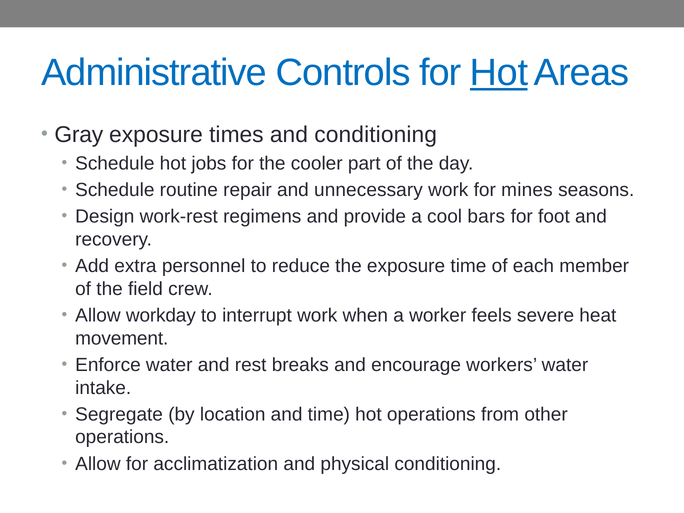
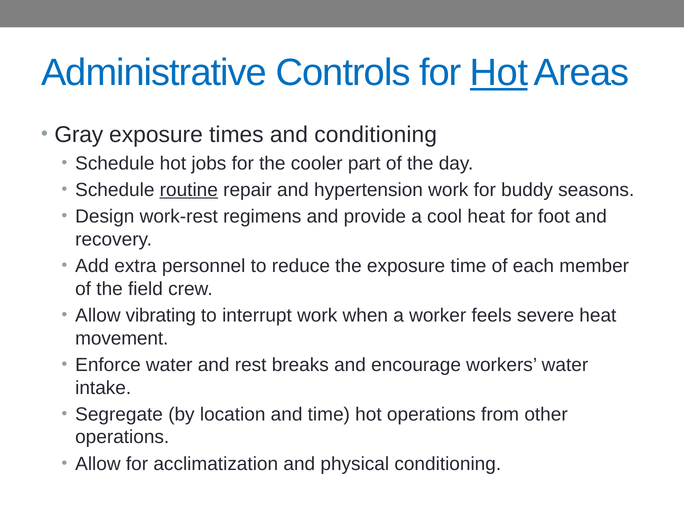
routine underline: none -> present
unnecessary: unnecessary -> hypertension
mines: mines -> buddy
cool bars: bars -> heat
workday: workday -> vibrating
